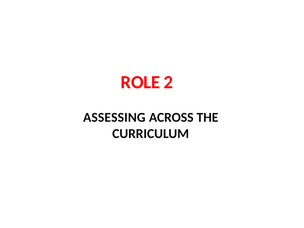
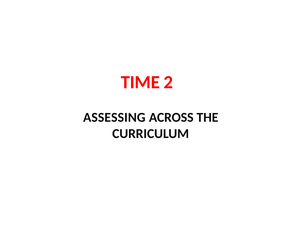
ROLE: ROLE -> TIME
